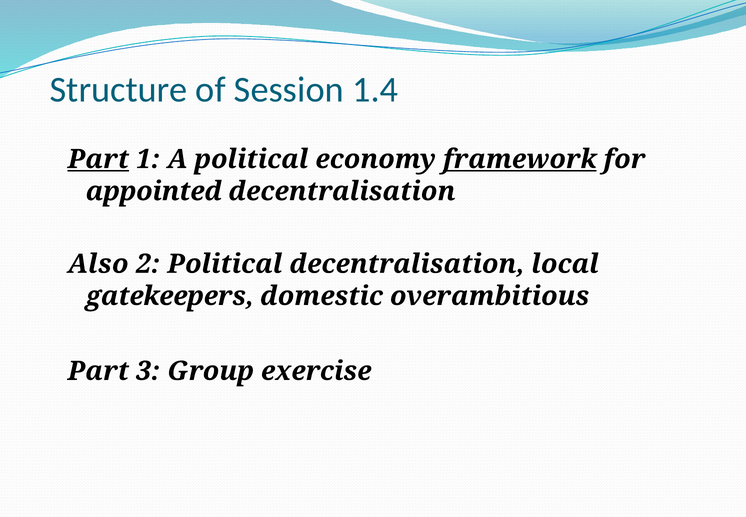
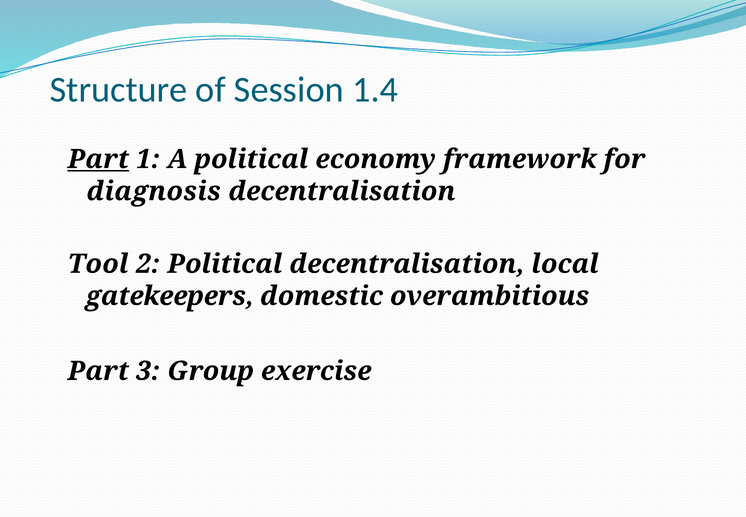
framework underline: present -> none
appointed: appointed -> diagnosis
Also: Also -> Tool
